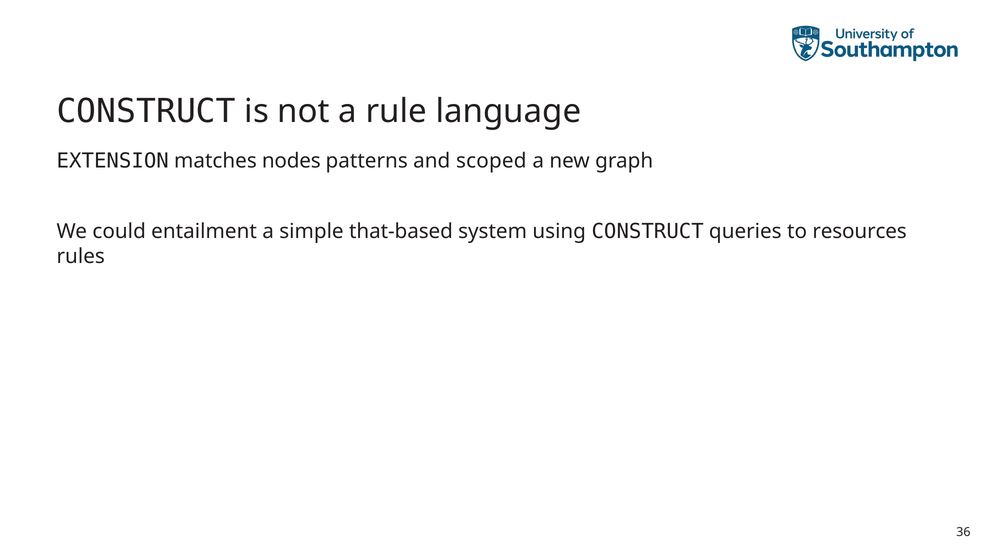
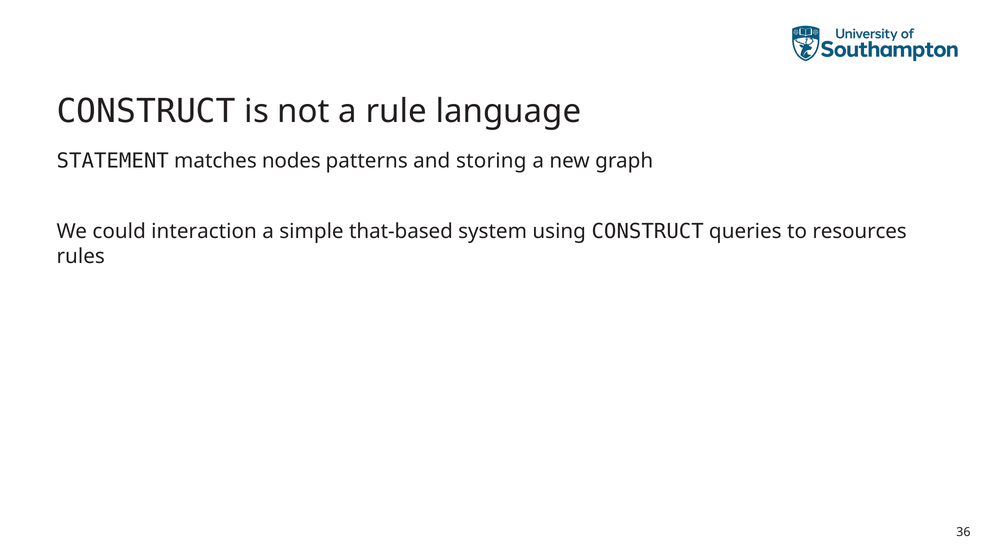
EXTENSION: EXTENSION -> STATEMENT
scoped: scoped -> storing
entailment: entailment -> interaction
